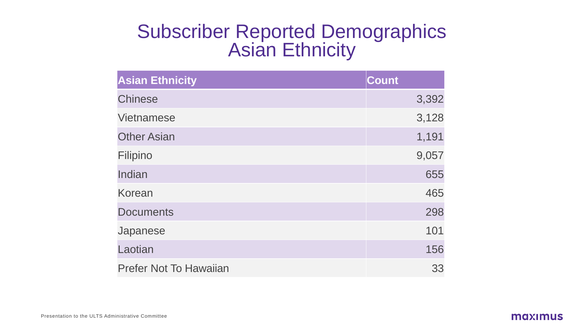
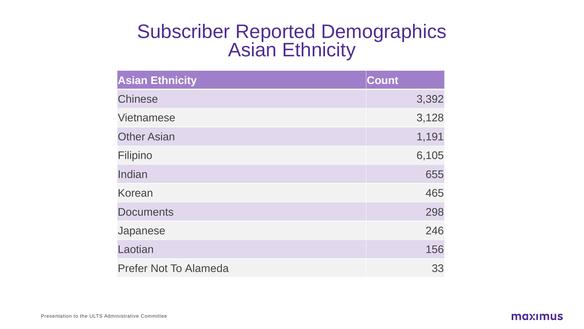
9,057: 9,057 -> 6,105
101: 101 -> 246
Hawaiian: Hawaiian -> Alameda
